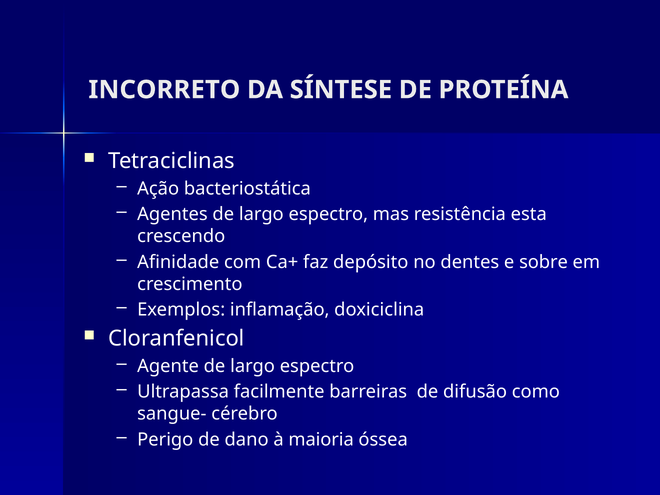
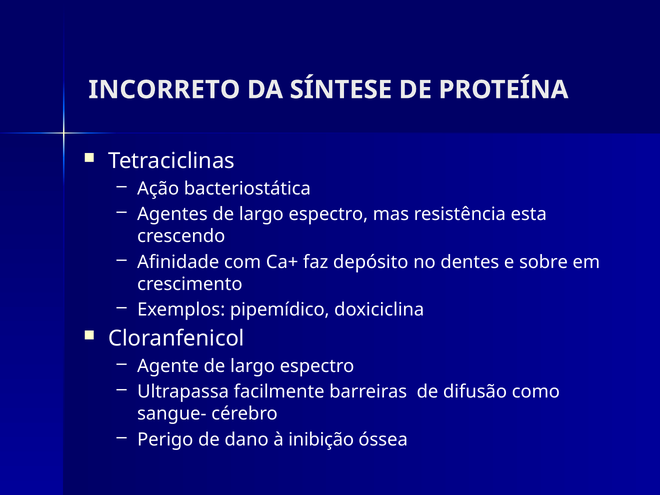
inflamação: inflamação -> pipemídico
maioria: maioria -> inibição
